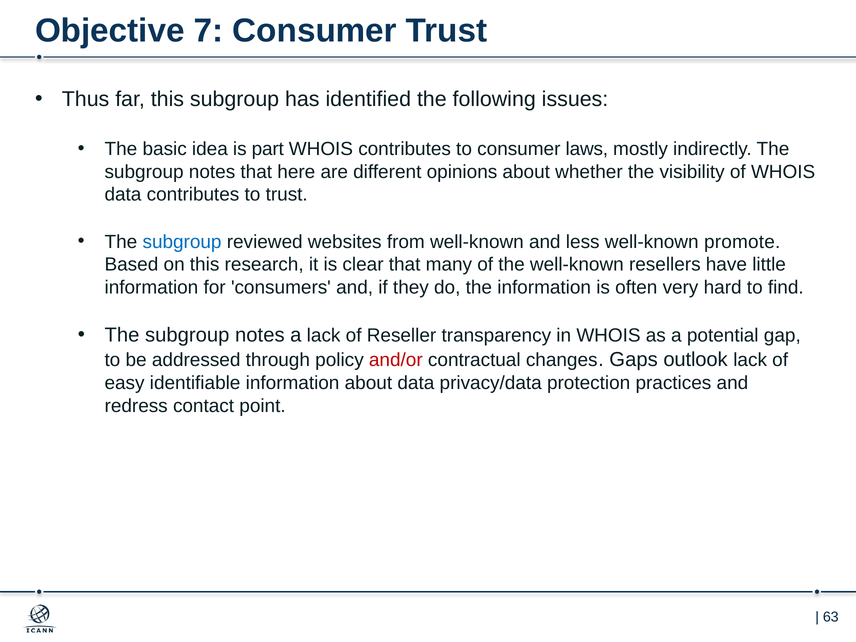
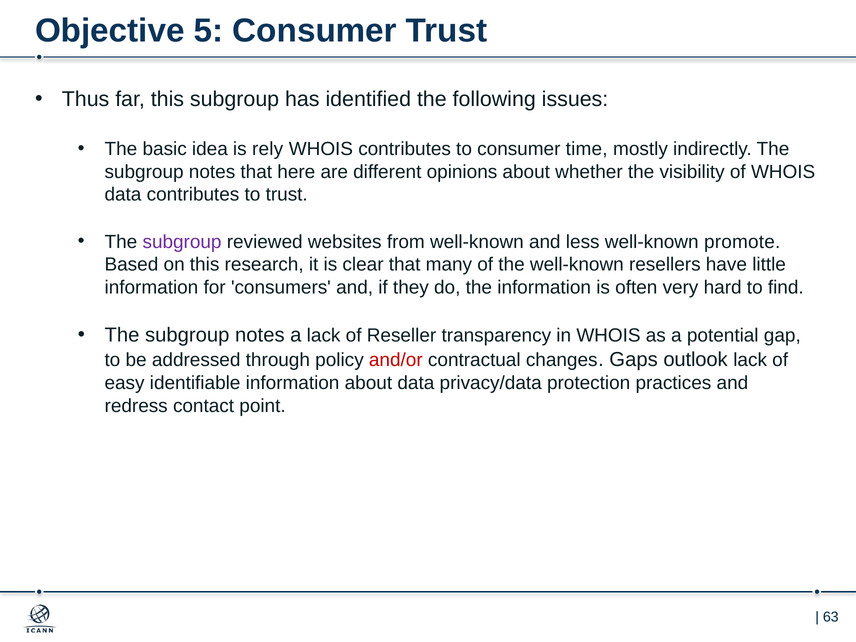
7: 7 -> 5
part: part -> rely
laws: laws -> time
subgroup at (182, 242) colour: blue -> purple
